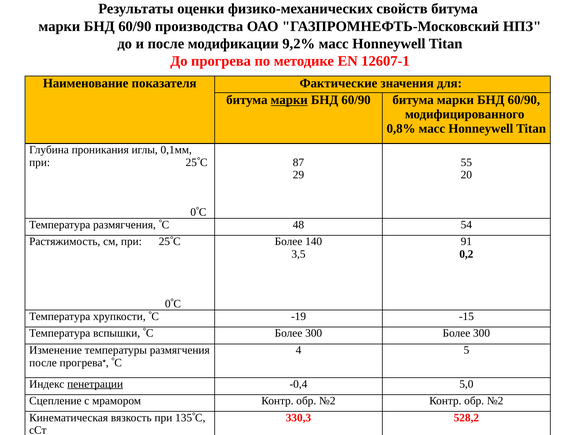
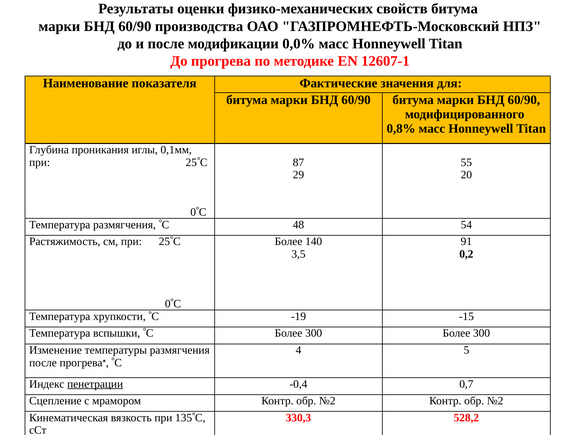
9,2%: 9,2% -> 0,0%
марки at (289, 100) underline: present -> none
5,0: 5,0 -> 0,7
